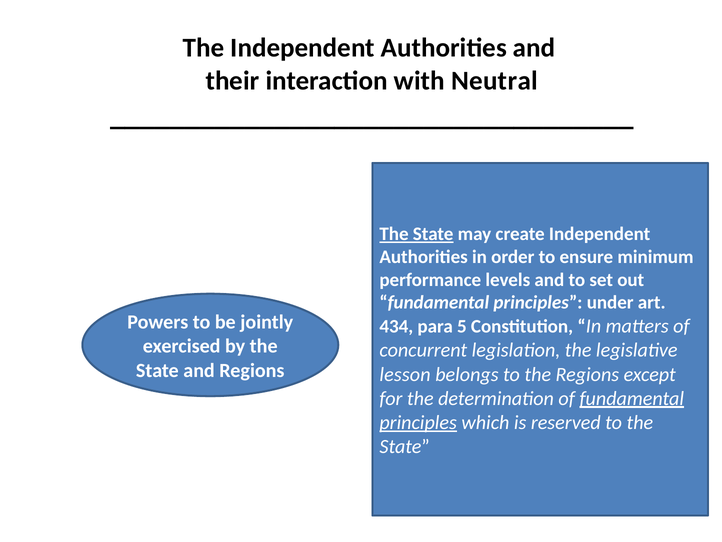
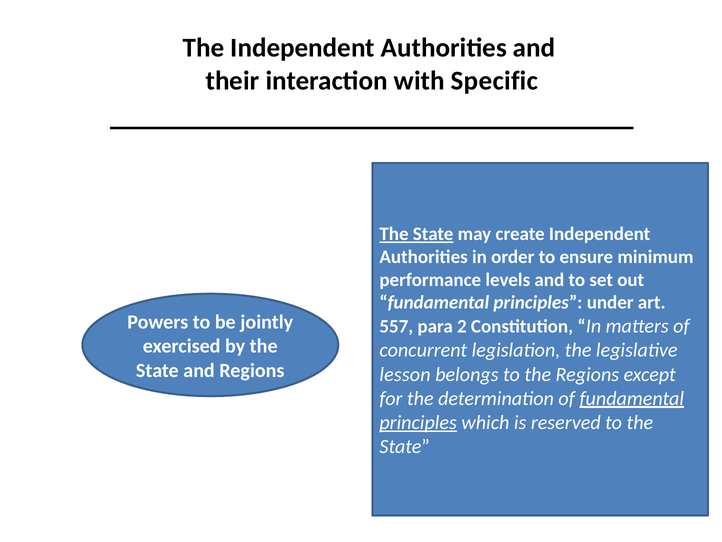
Neutral: Neutral -> Specific
434: 434 -> 557
5: 5 -> 2
